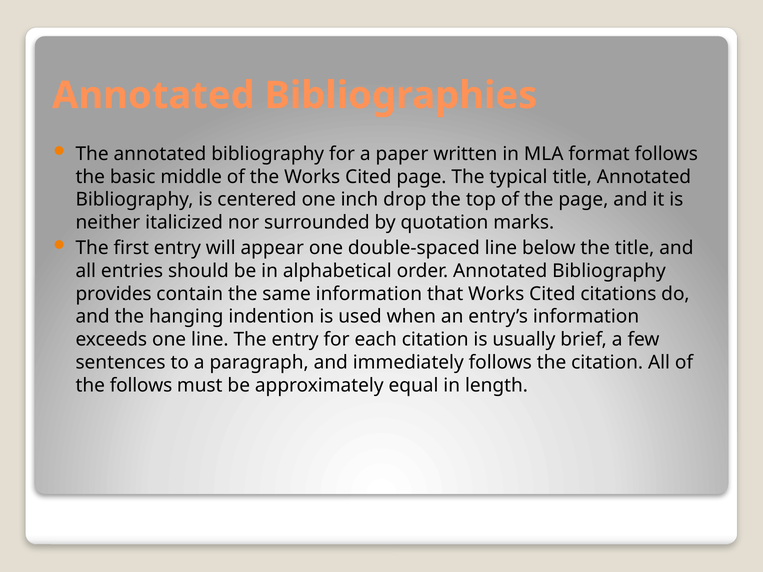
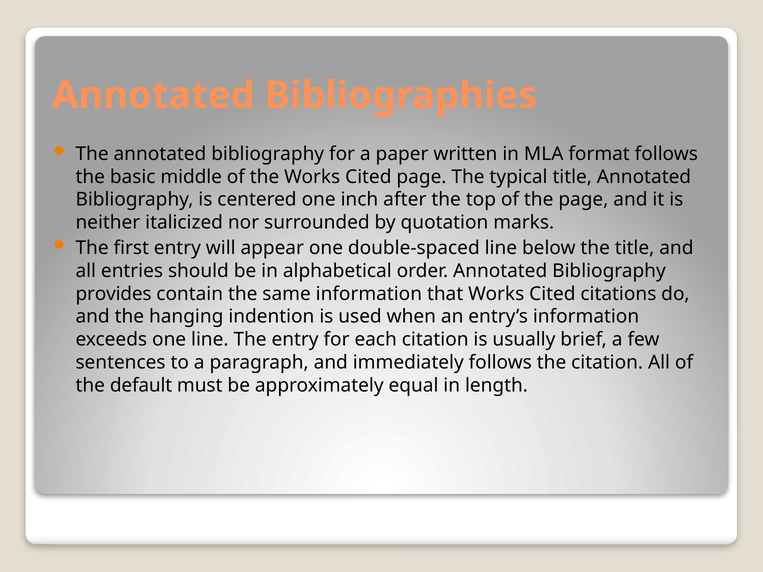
drop: drop -> after
the follows: follows -> default
